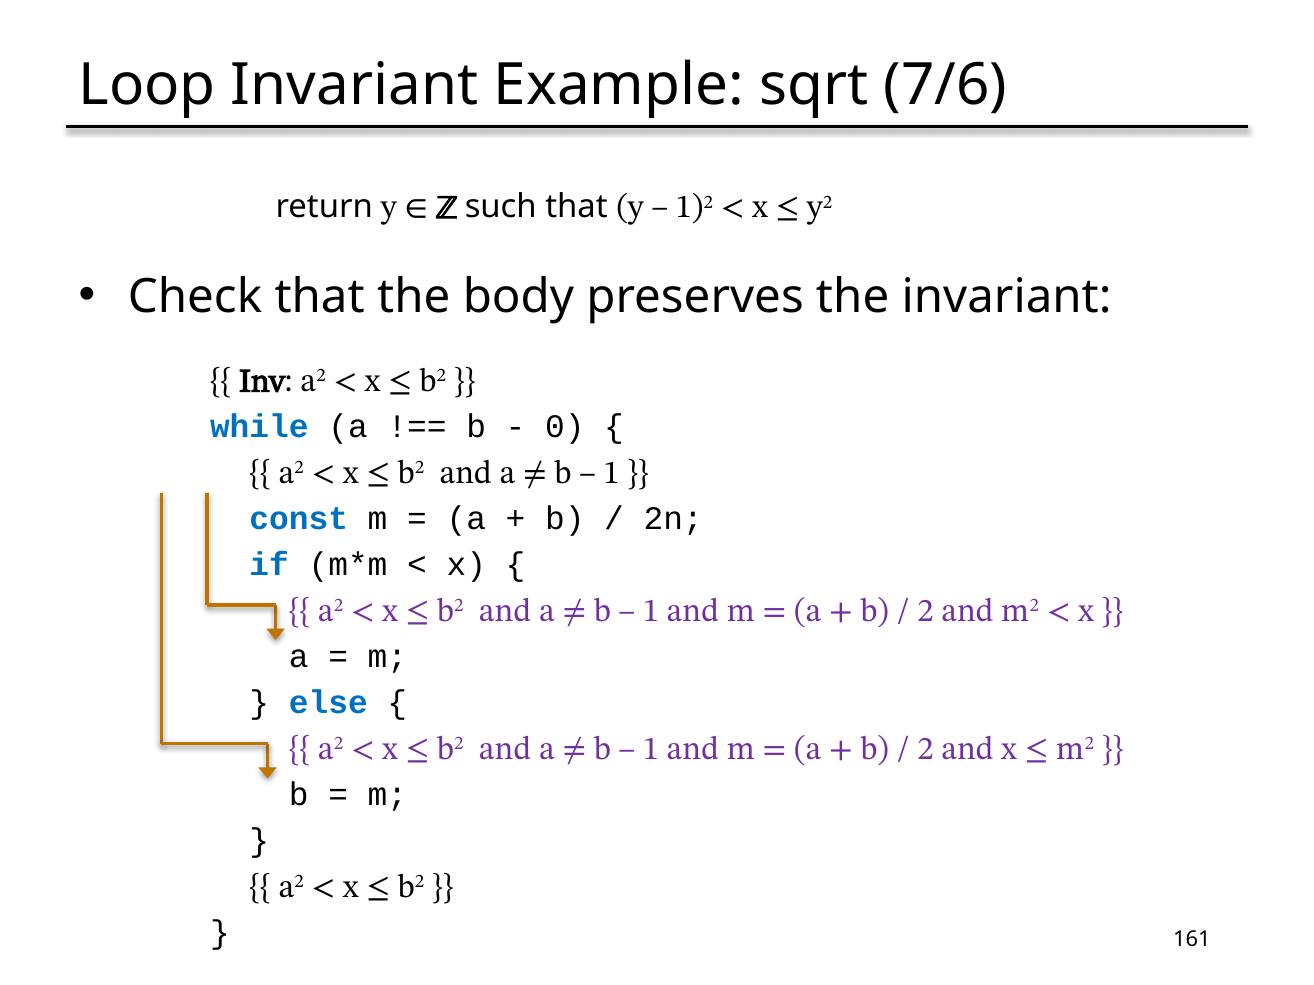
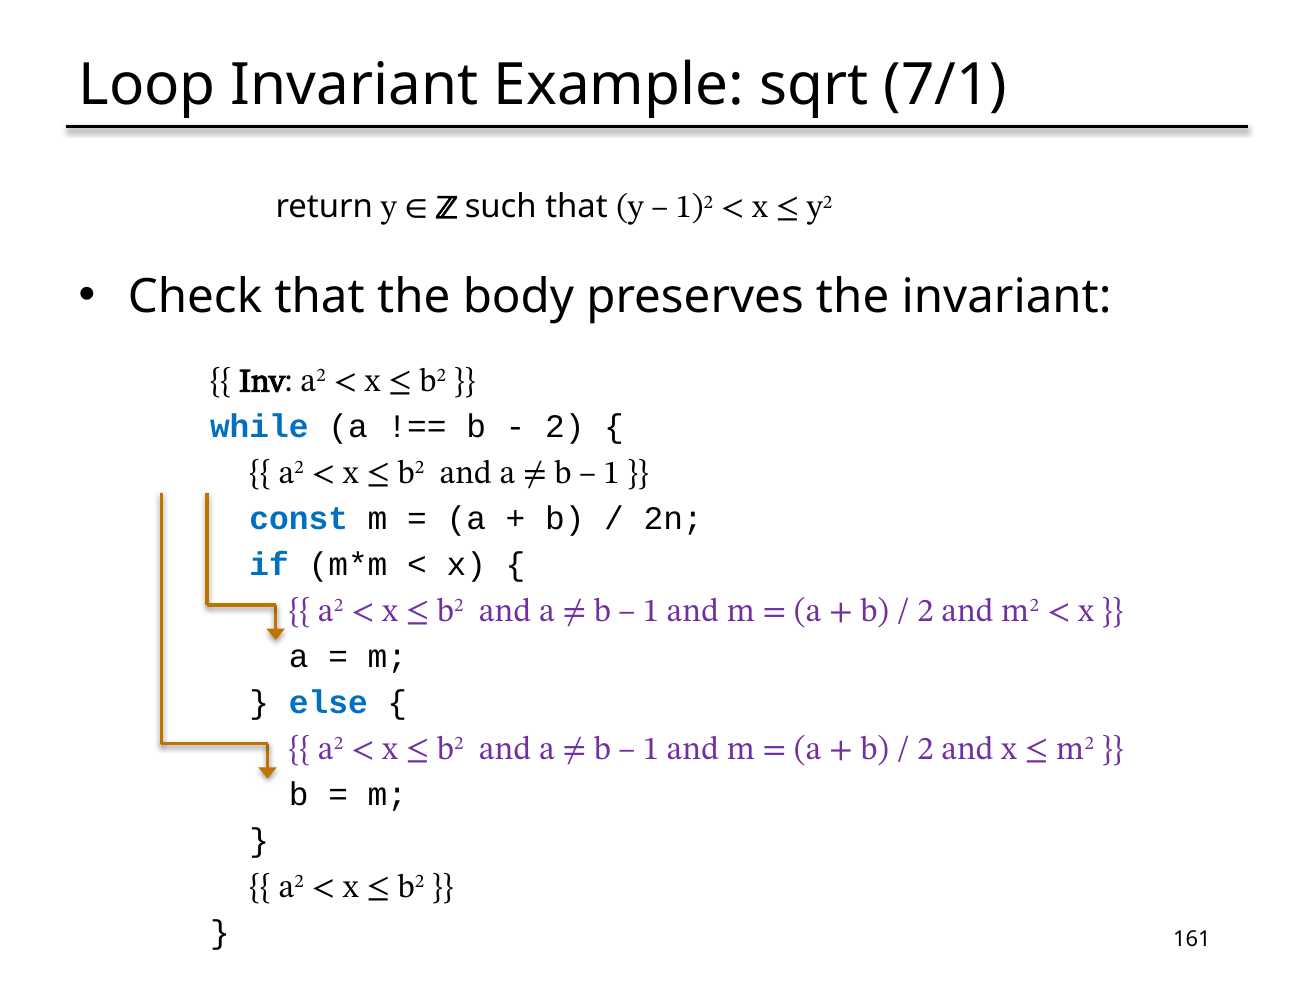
7/6: 7/6 -> 7/1
0 at (565, 427): 0 -> 2
